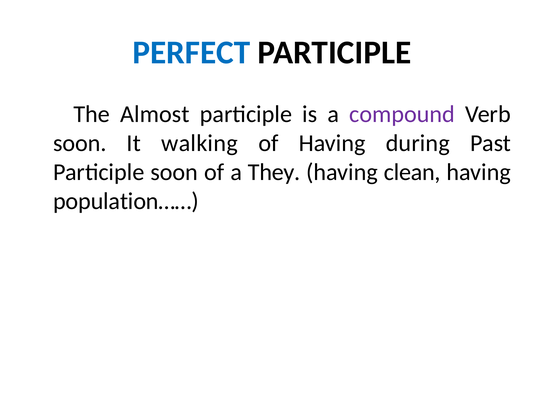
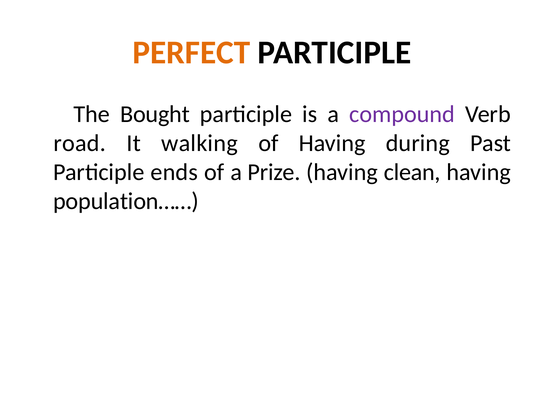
PERFECT colour: blue -> orange
Almost: Almost -> Bought
soon at (80, 143): soon -> road
Participle soon: soon -> ends
They: They -> Prize
